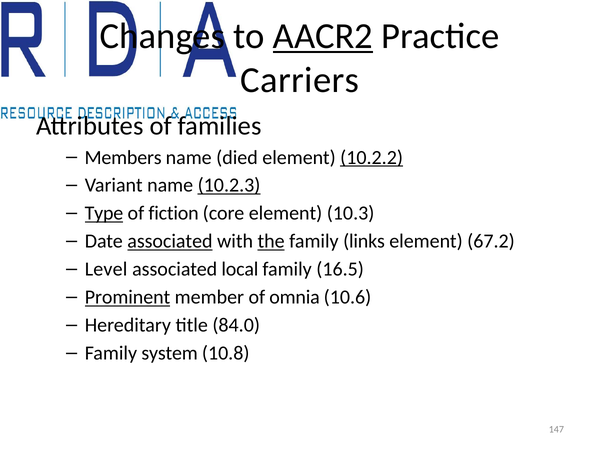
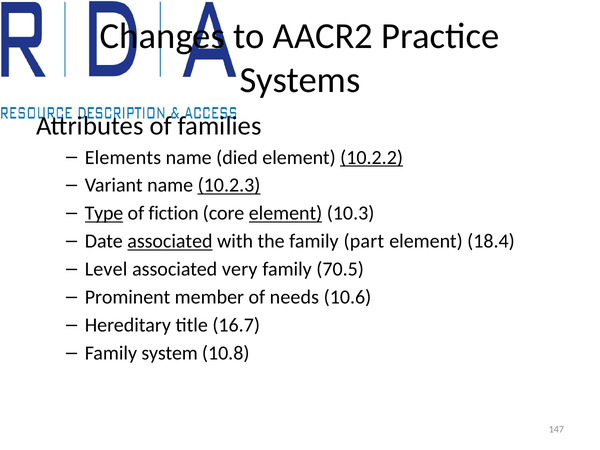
AACR2 underline: present -> none
Carriers: Carriers -> Systems
Members: Members -> Elements
element at (286, 213) underline: none -> present
the underline: present -> none
links: links -> part
67.2: 67.2 -> 18.4
local: local -> very
16.5: 16.5 -> 70.5
Prominent underline: present -> none
omnia: omnia -> needs
84.0: 84.0 -> 16.7
